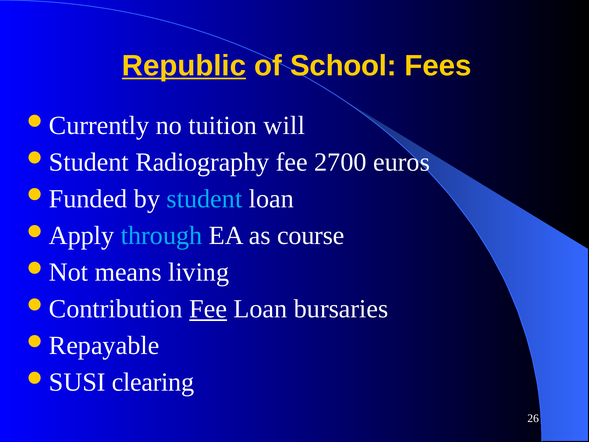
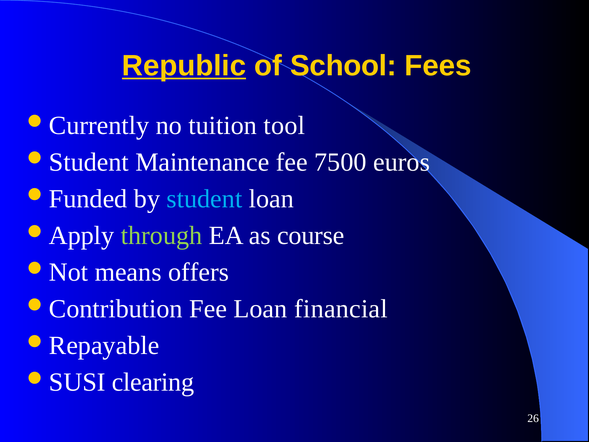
will: will -> tool
Radiography: Radiography -> Maintenance
2700: 2700 -> 7500
through colour: light blue -> light green
living: living -> offers
Fee at (208, 309) underline: present -> none
bursaries: bursaries -> financial
